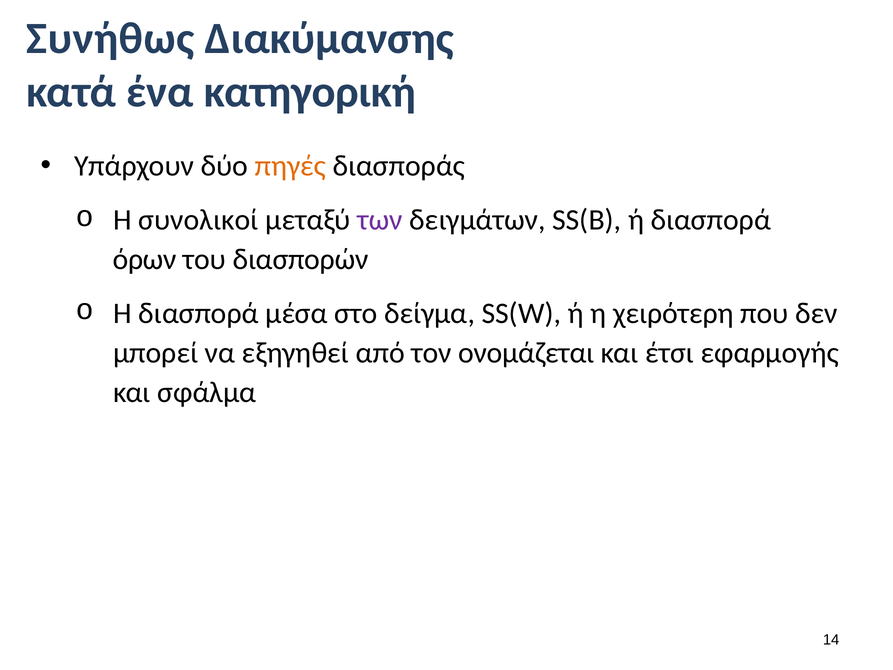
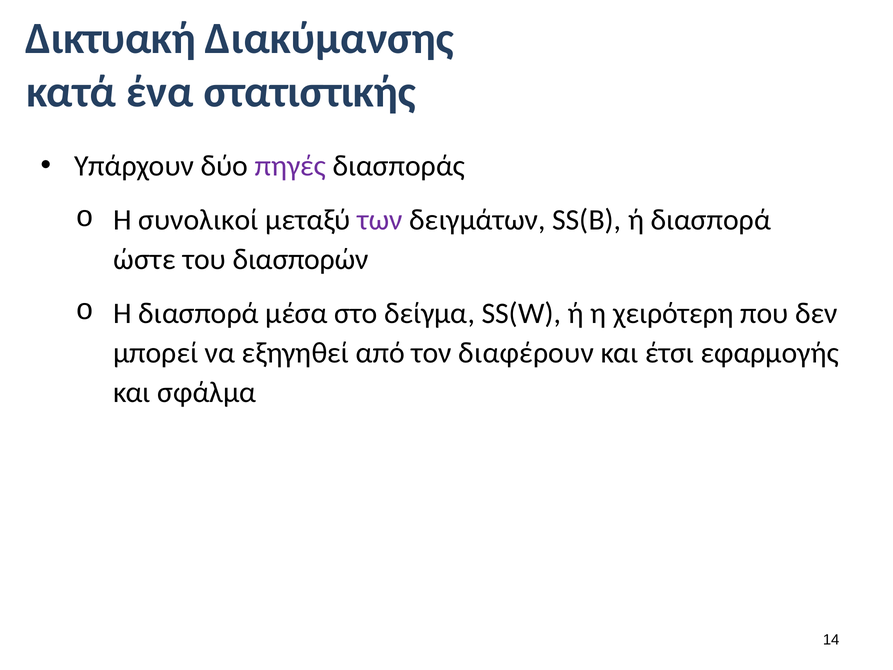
Συνήθως: Συνήθως -> Δικτυακή
κατηγορική: κατηγορική -> στατιστικής
πηγές colour: orange -> purple
όρων: όρων -> ώστε
ονομάζεται: ονομάζεται -> διαφέρουν
